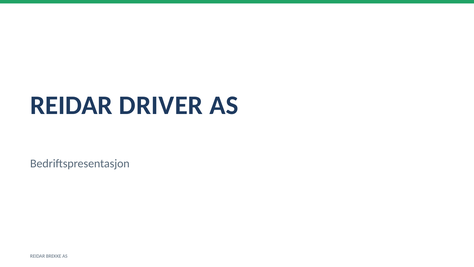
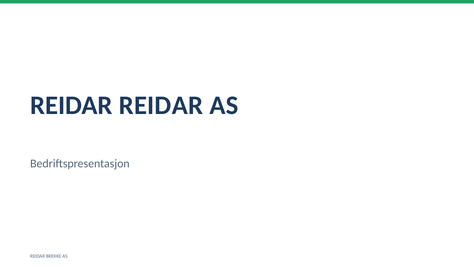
REIDAR DRIVER: DRIVER -> REIDAR
